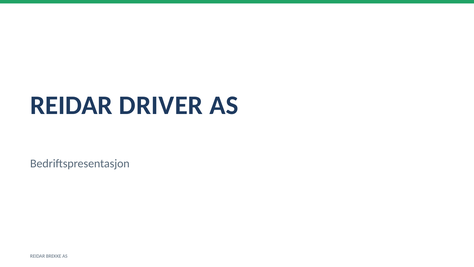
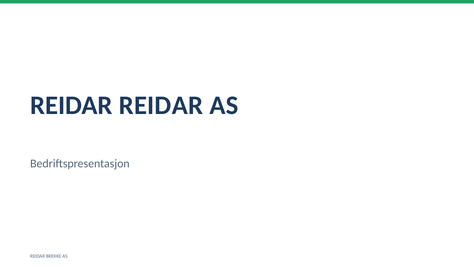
REIDAR DRIVER: DRIVER -> REIDAR
